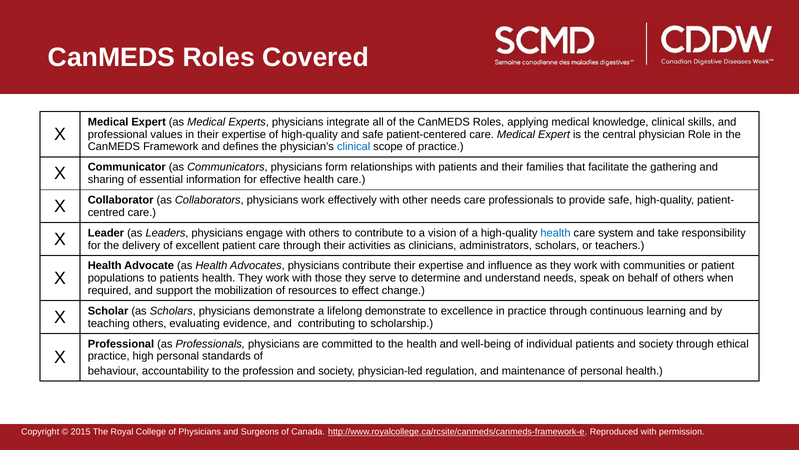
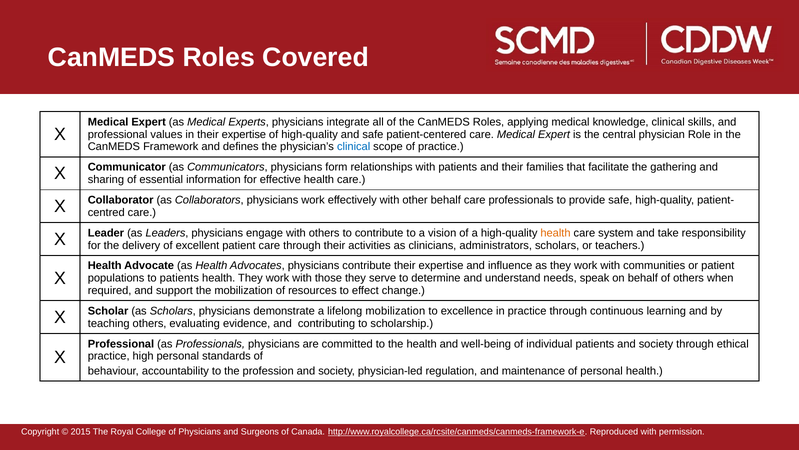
other needs: needs -> behalf
health at (555, 233) colour: blue -> orange
lifelong demonstrate: demonstrate -> mobilization
